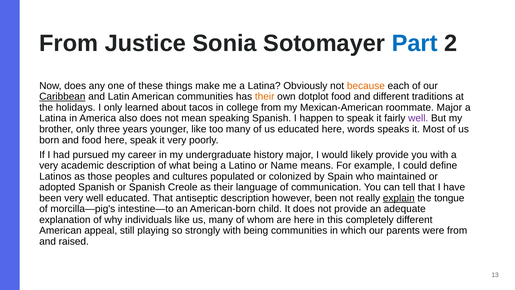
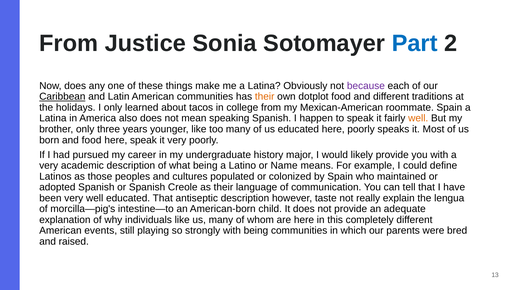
because colour: orange -> purple
roommate Major: Major -> Spain
well at (418, 118) colour: purple -> orange
here words: words -> poorly
however been: been -> taste
explain underline: present -> none
tongue: tongue -> lengua
appeal: appeal -> events
were from: from -> bred
